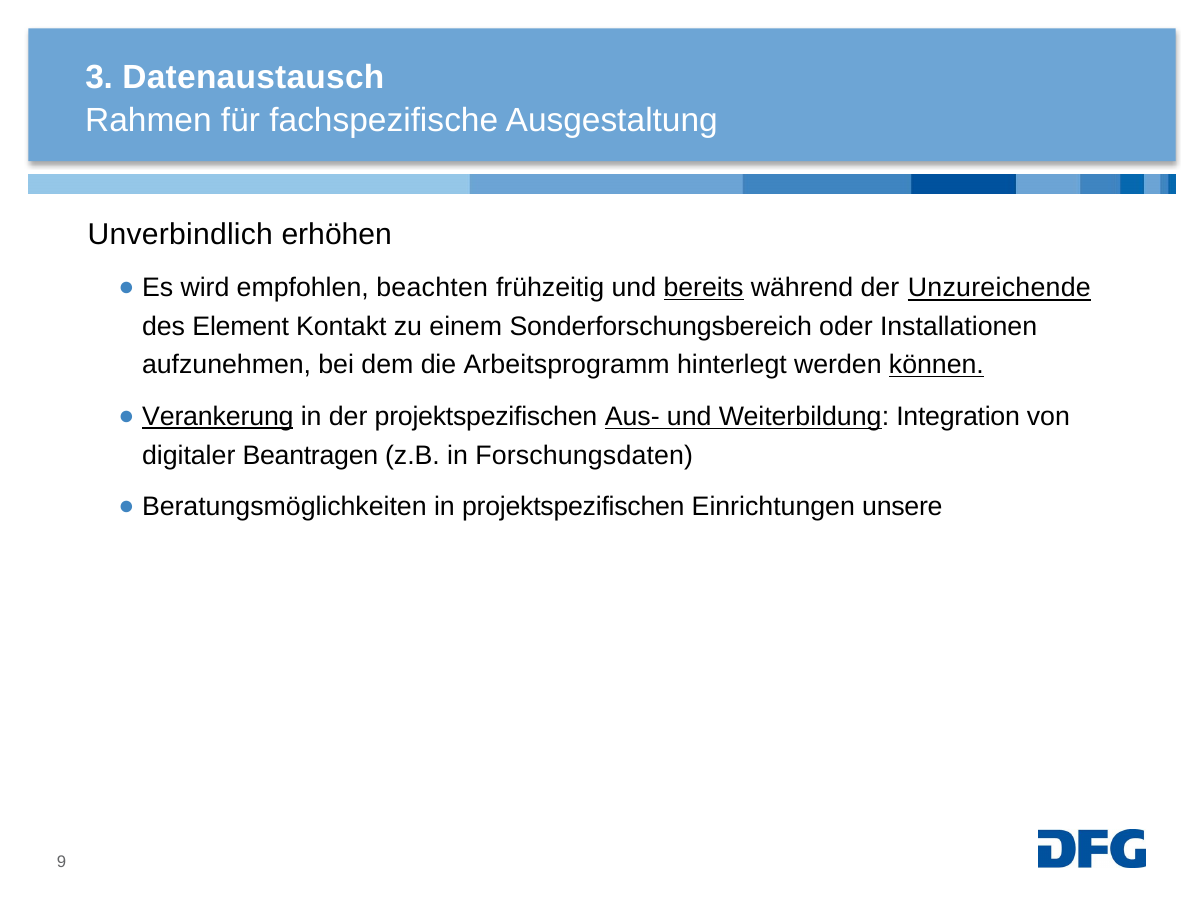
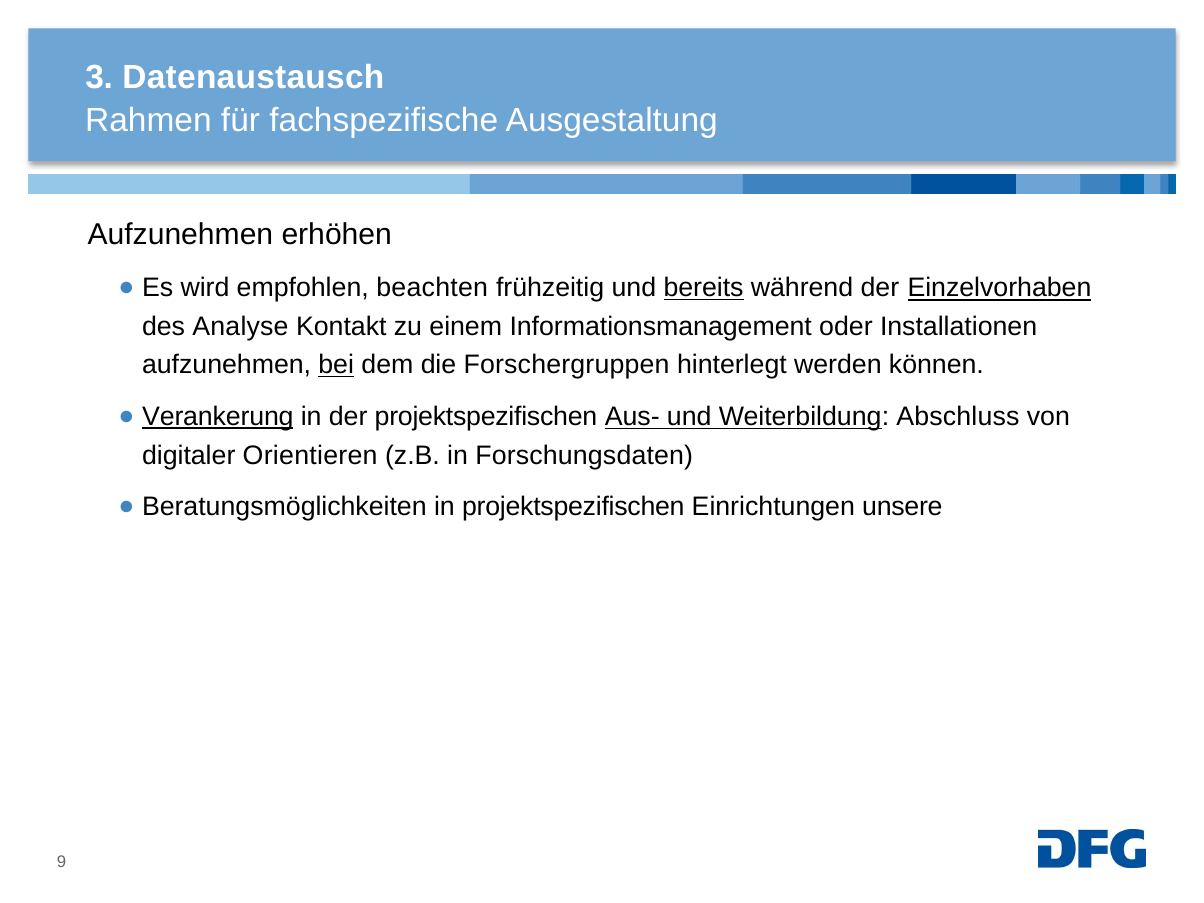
Unverbindlich at (180, 234): Unverbindlich -> Aufzunehmen
Unzureichende: Unzureichende -> Einzelvorhaben
Element: Element -> Analyse
Sonderforschungsbereich: Sonderforschungsbereich -> Informationsmanagement
bei underline: none -> present
Arbeitsprogramm: Arbeitsprogramm -> Forschergruppen
können underline: present -> none
Integration: Integration -> Abschluss
Beantragen: Beantragen -> Orientieren
